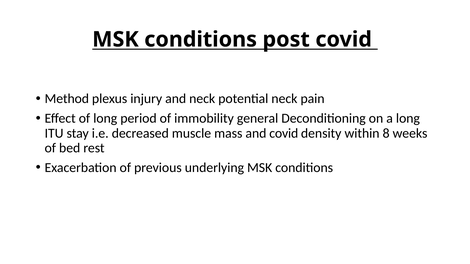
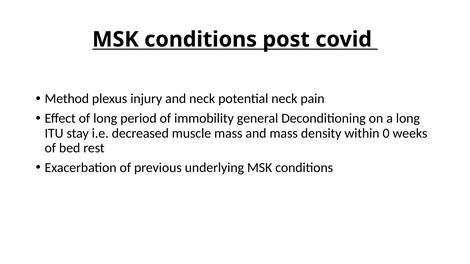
and covid: covid -> mass
8: 8 -> 0
